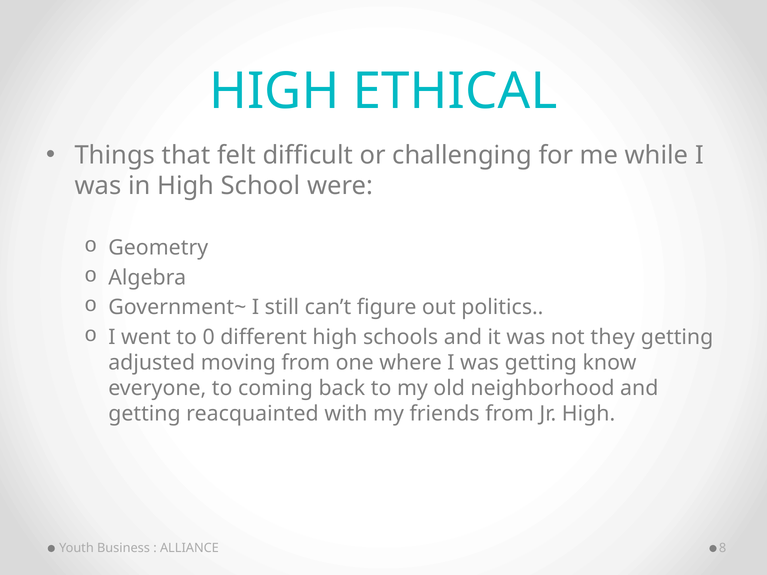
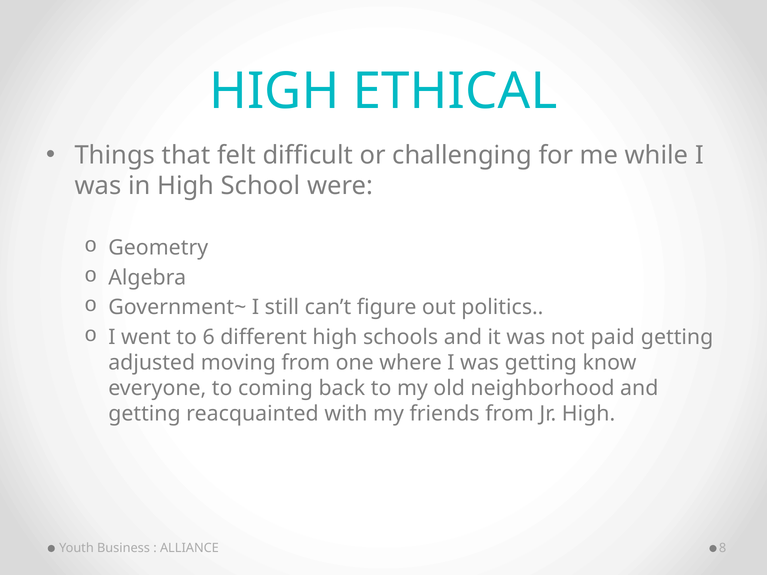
0: 0 -> 6
they: they -> paid
